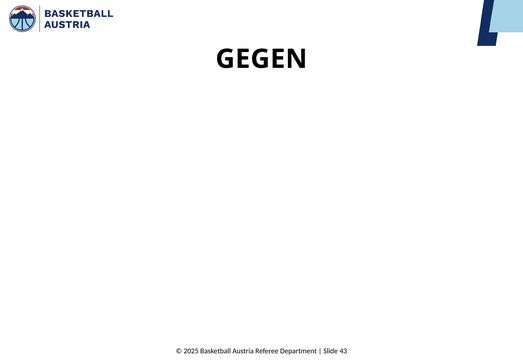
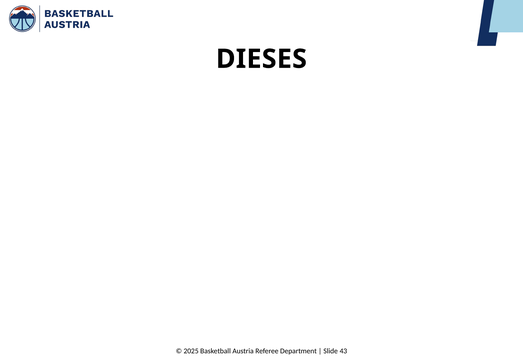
GEGEN: GEGEN -> DIESES
